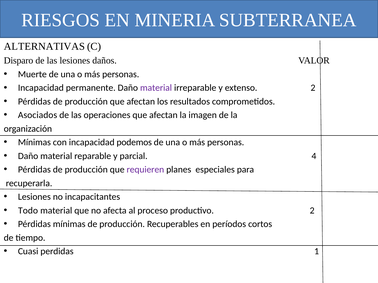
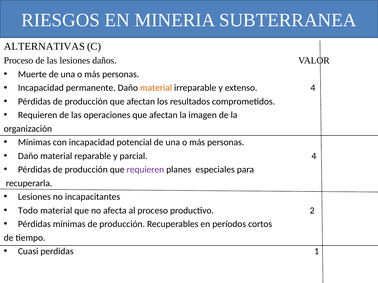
Disparo at (18, 61): Disparo -> Proceso
material at (156, 88) colour: purple -> orange
extenso 2: 2 -> 4
Asociados at (38, 115): Asociados -> Requieren
podemos: podemos -> potencial
